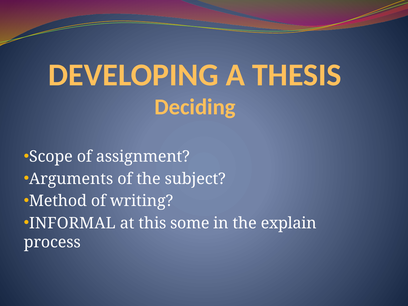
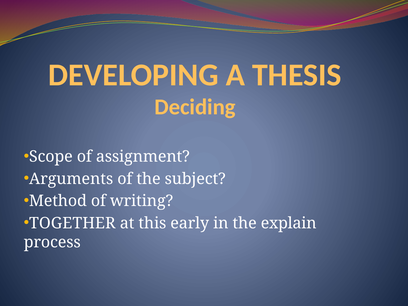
INFORMAL: INFORMAL -> TOGETHER
some: some -> early
